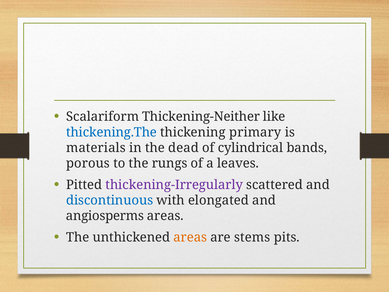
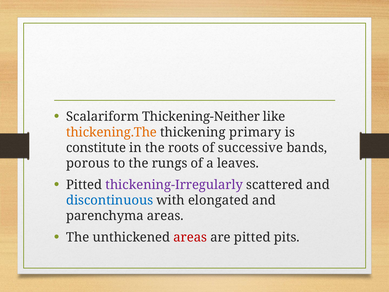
thickening.The colour: blue -> orange
materials: materials -> constitute
dead: dead -> roots
cylindrical: cylindrical -> successive
angiosperms: angiosperms -> parenchyma
areas at (190, 237) colour: orange -> red
are stems: stems -> pitted
